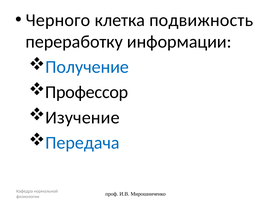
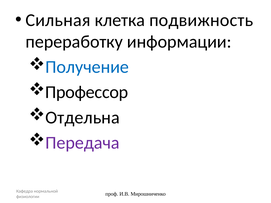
Черного: Черного -> Сильная
Изучение: Изучение -> Отдельна
Передача colour: blue -> purple
